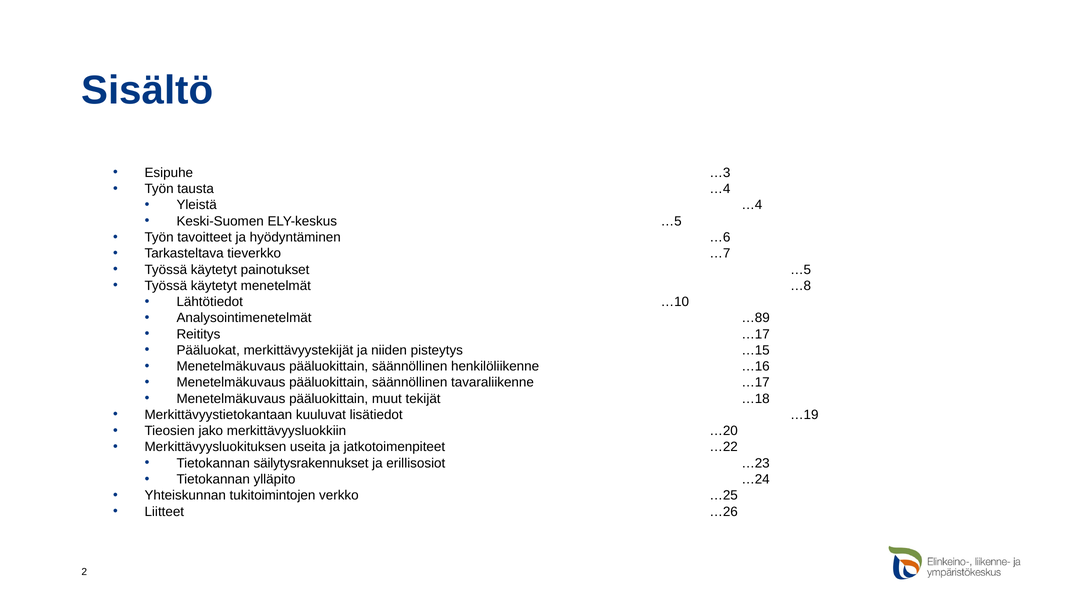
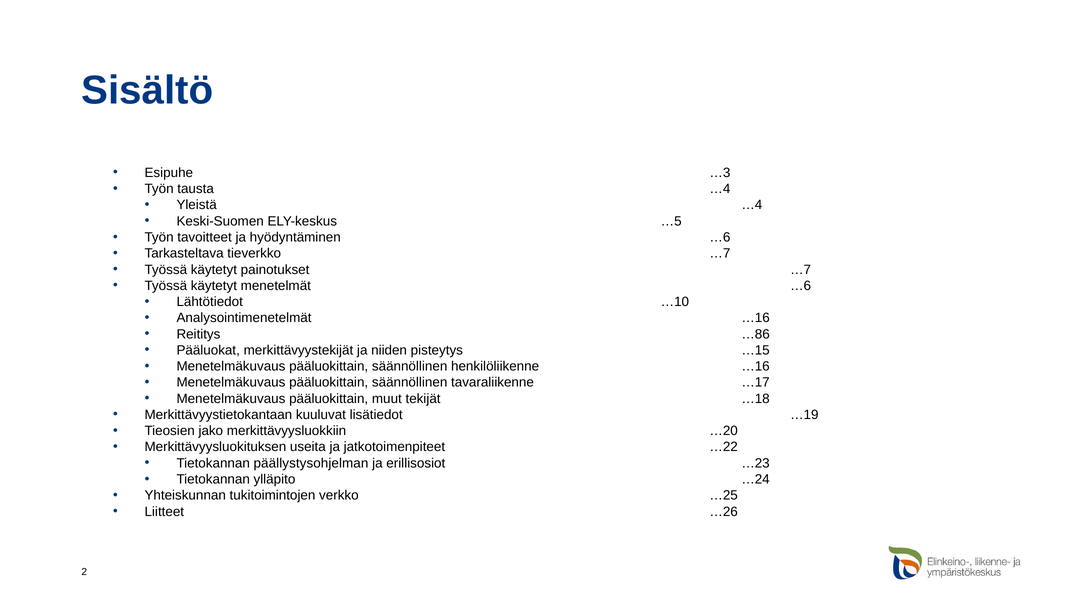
painotukset …5: …5 -> …7
menetelmät …8: …8 -> …6
Analysointimenetelmät …89: …89 -> …16
Reititys …17: …17 -> …86
säilytysrakennukset: säilytysrakennukset -> päällystysohjelman
